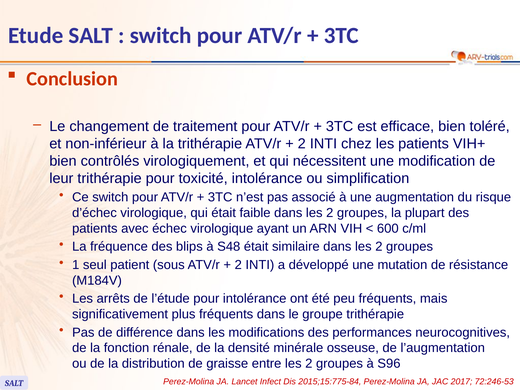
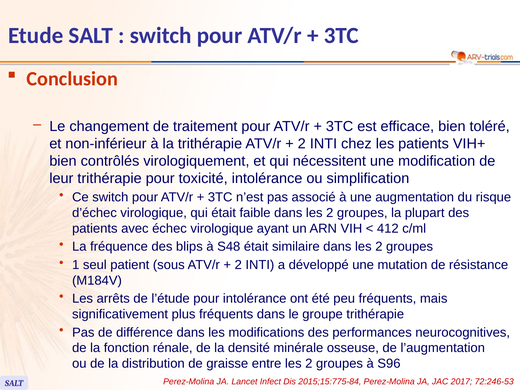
600: 600 -> 412
